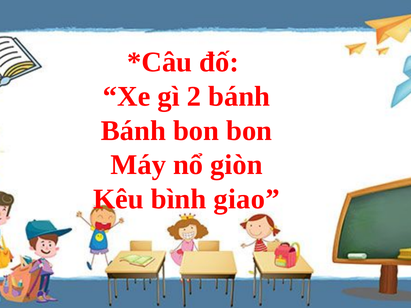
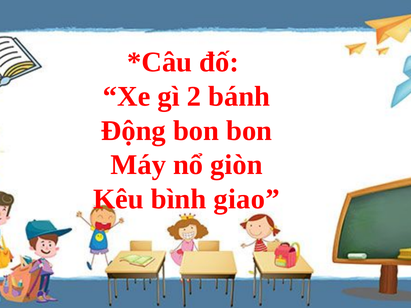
Bánh at (133, 131): Bánh -> Động
